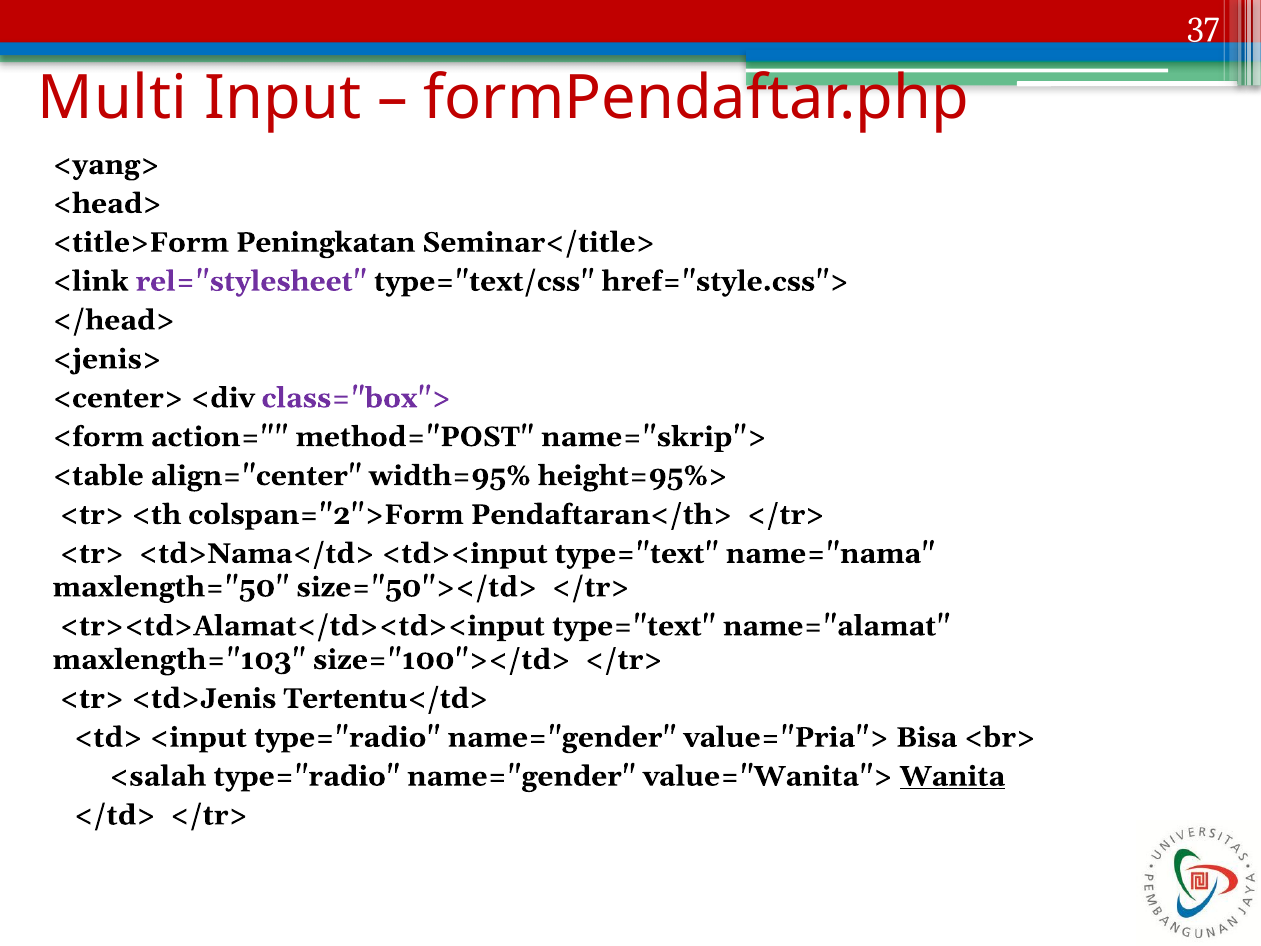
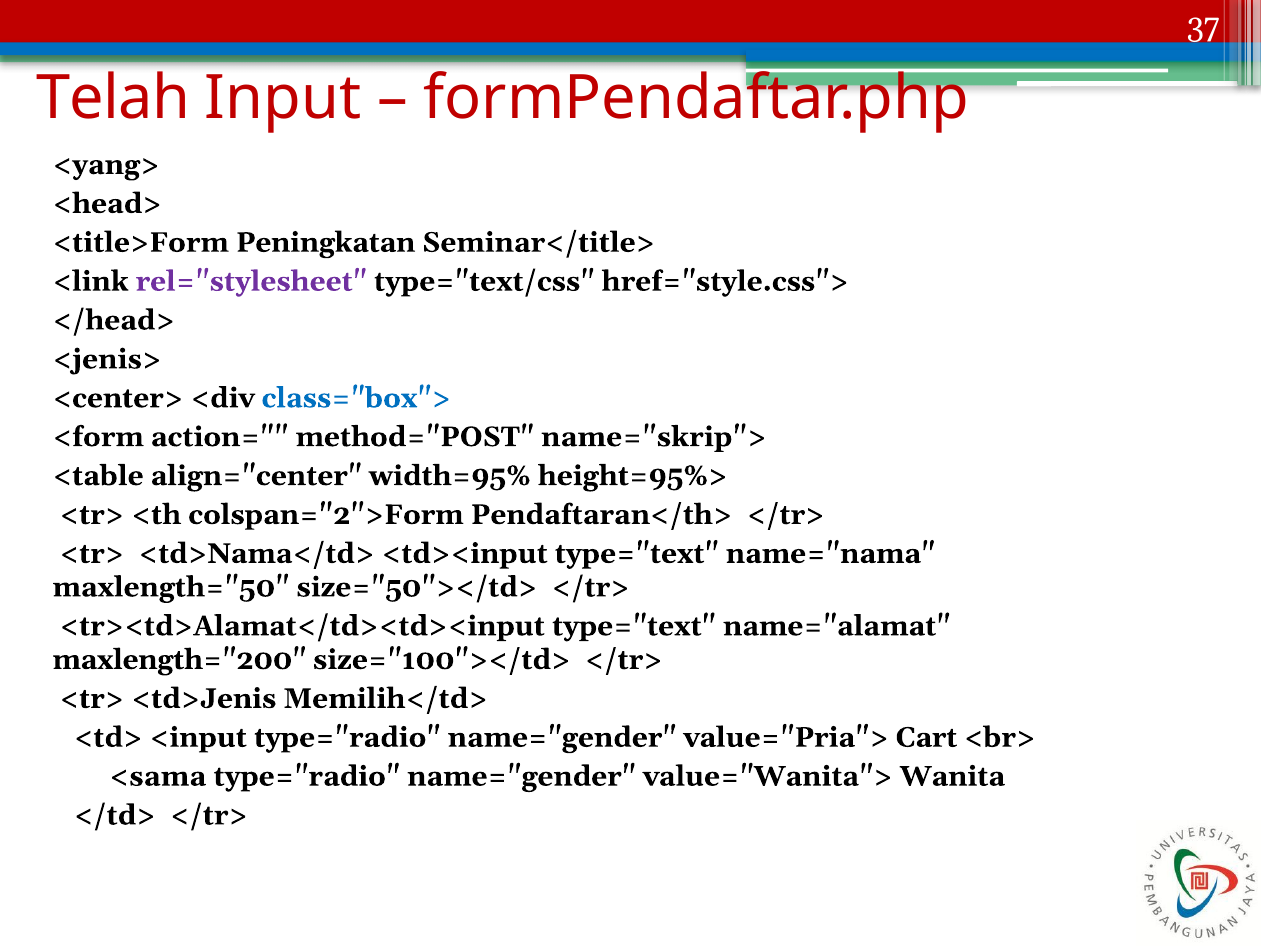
Multi: Multi -> Telah
class="box"> colour: purple -> blue
maxlength="103: maxlength="103 -> maxlength="200
Tertentu</td>: Tertentu</td> -> Memilih</td>
Bisa: Bisa -> Cart
<salah: <salah -> <sama
Wanita underline: present -> none
